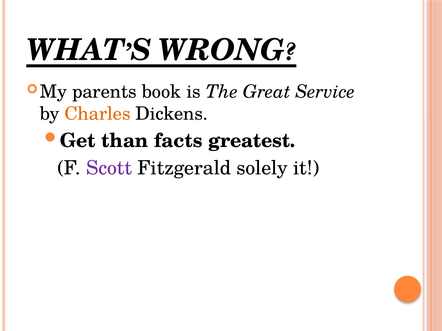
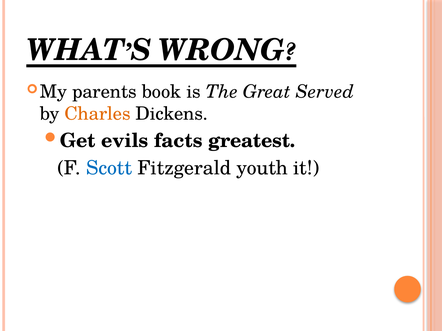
Service: Service -> Served
than: than -> evils
Scott colour: purple -> blue
solely: solely -> youth
